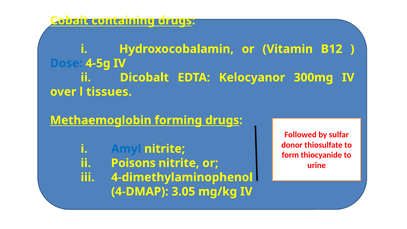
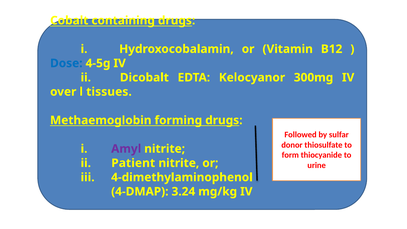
Amyl colour: blue -> purple
Poisons: Poisons -> Patient
3.05: 3.05 -> 3.24
